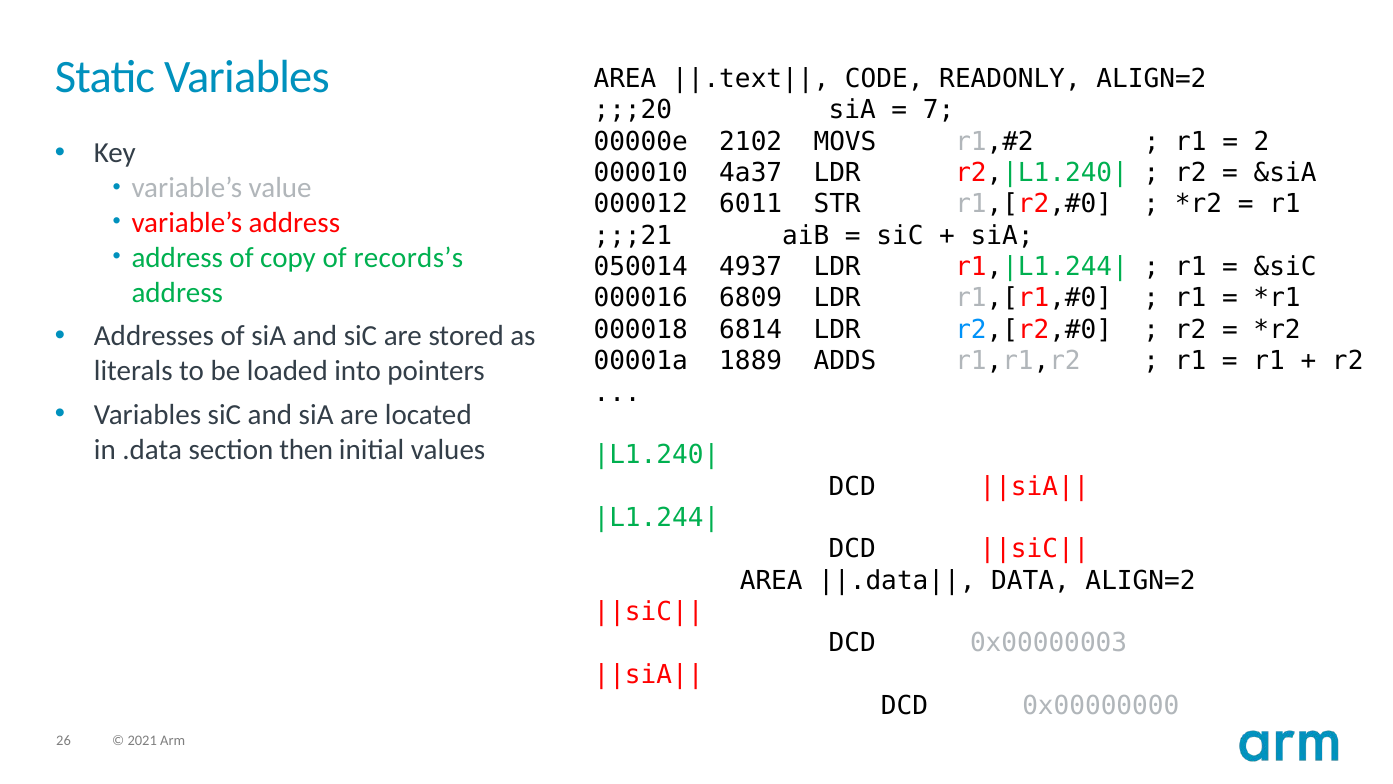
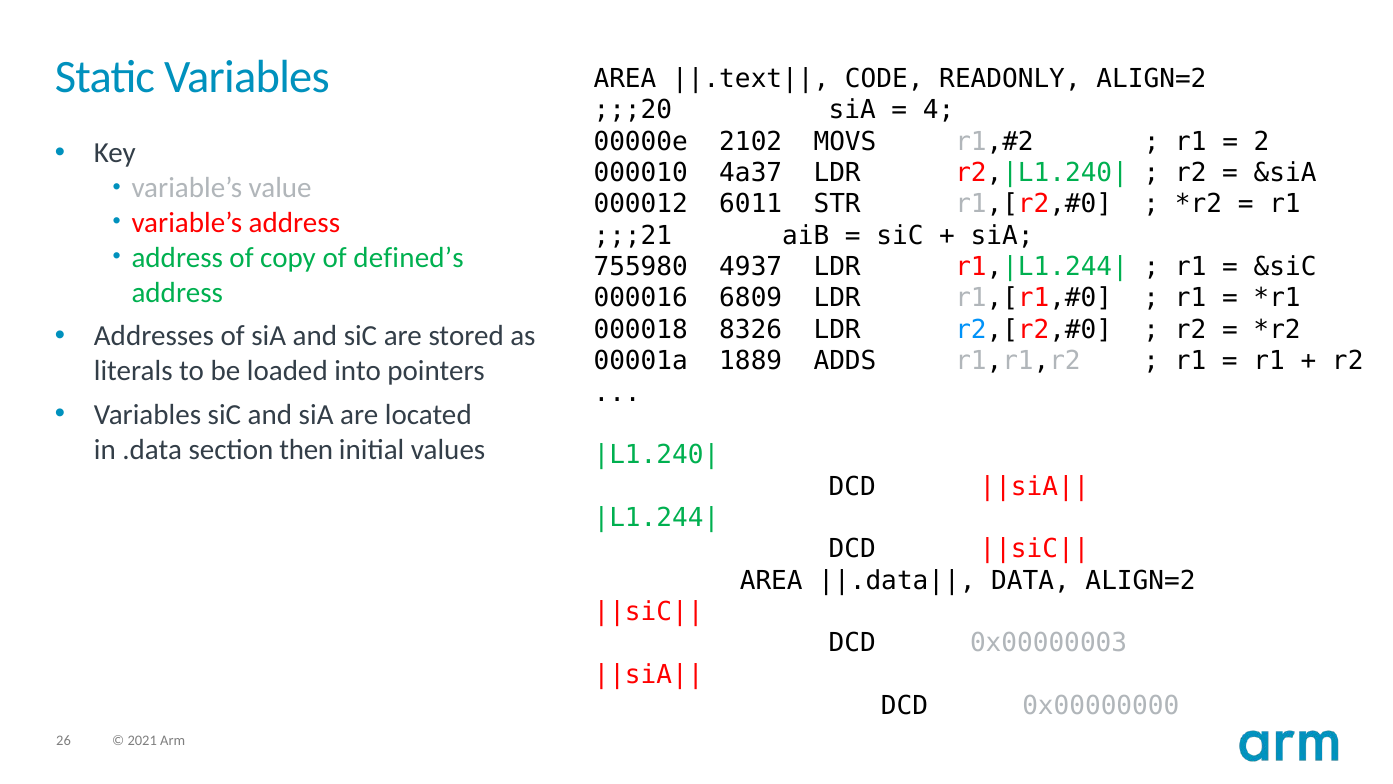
7: 7 -> 4
records’s: records’s -> defined’s
050014: 050014 -> 755980
6814: 6814 -> 8326
